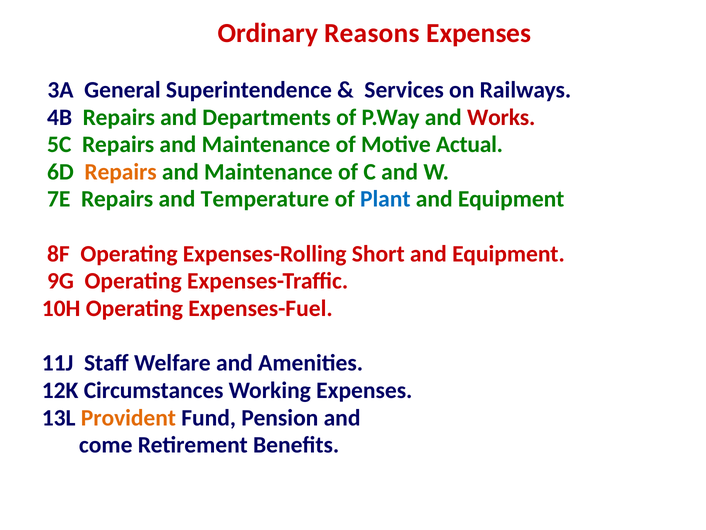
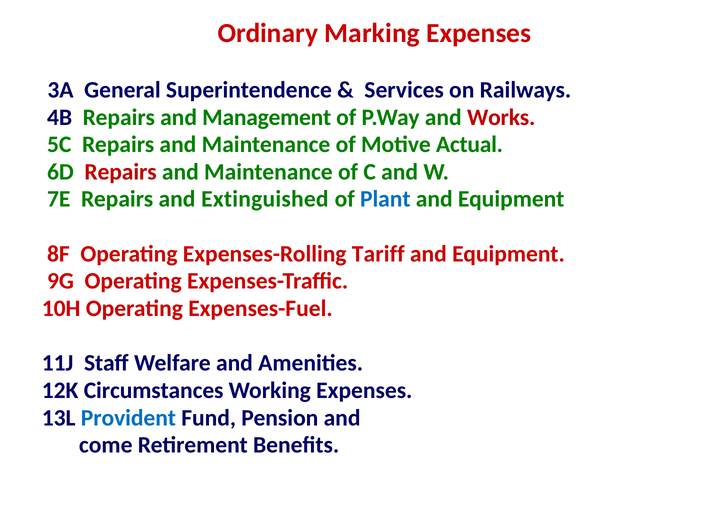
Reasons: Reasons -> Marking
Departments: Departments -> Management
Repairs at (121, 172) colour: orange -> red
Temperature: Temperature -> Extinguished
Short: Short -> Tariff
Provident colour: orange -> blue
